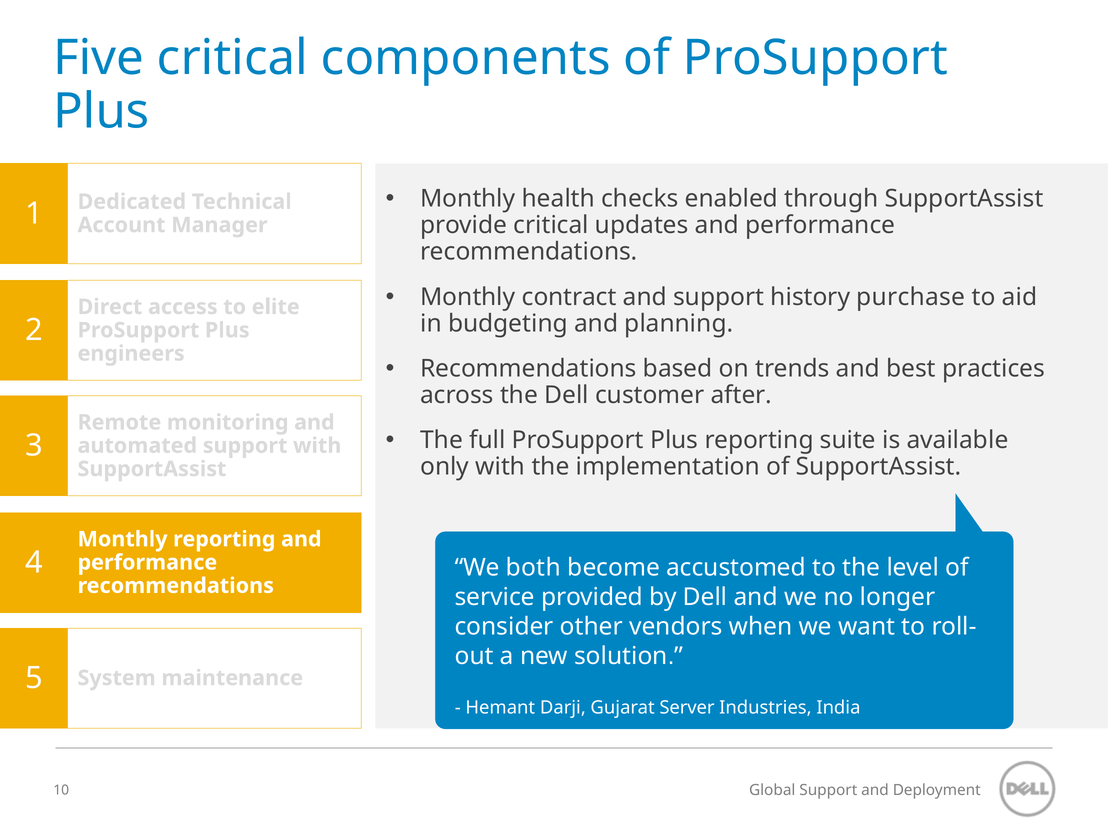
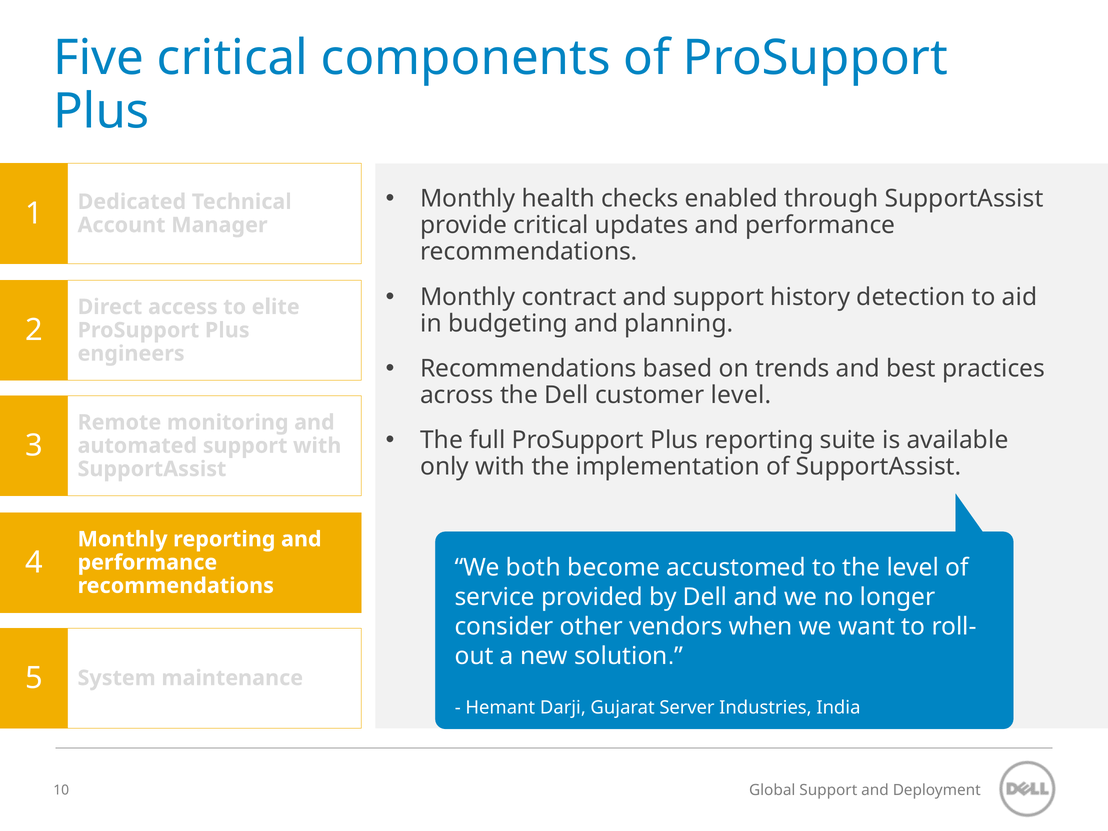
purchase: purchase -> detection
customer after: after -> level
